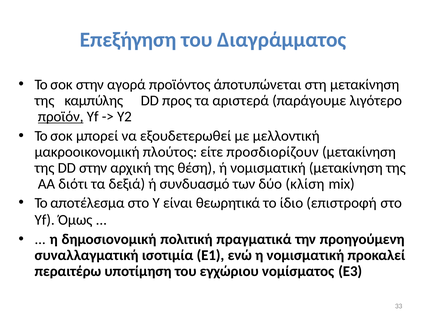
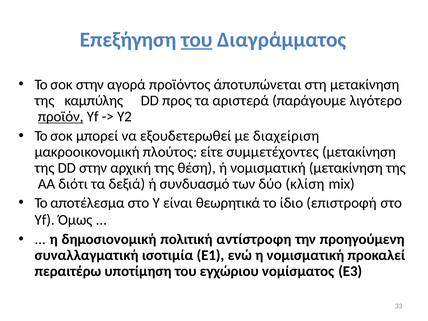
του at (197, 40) underline: none -> present
μελλοντική: μελλοντική -> διαχείριση
προσδιορίζουν: προσδιορίζουν -> συμμετέχοντες
πραγματικά: πραγματικά -> αντίστροφη
